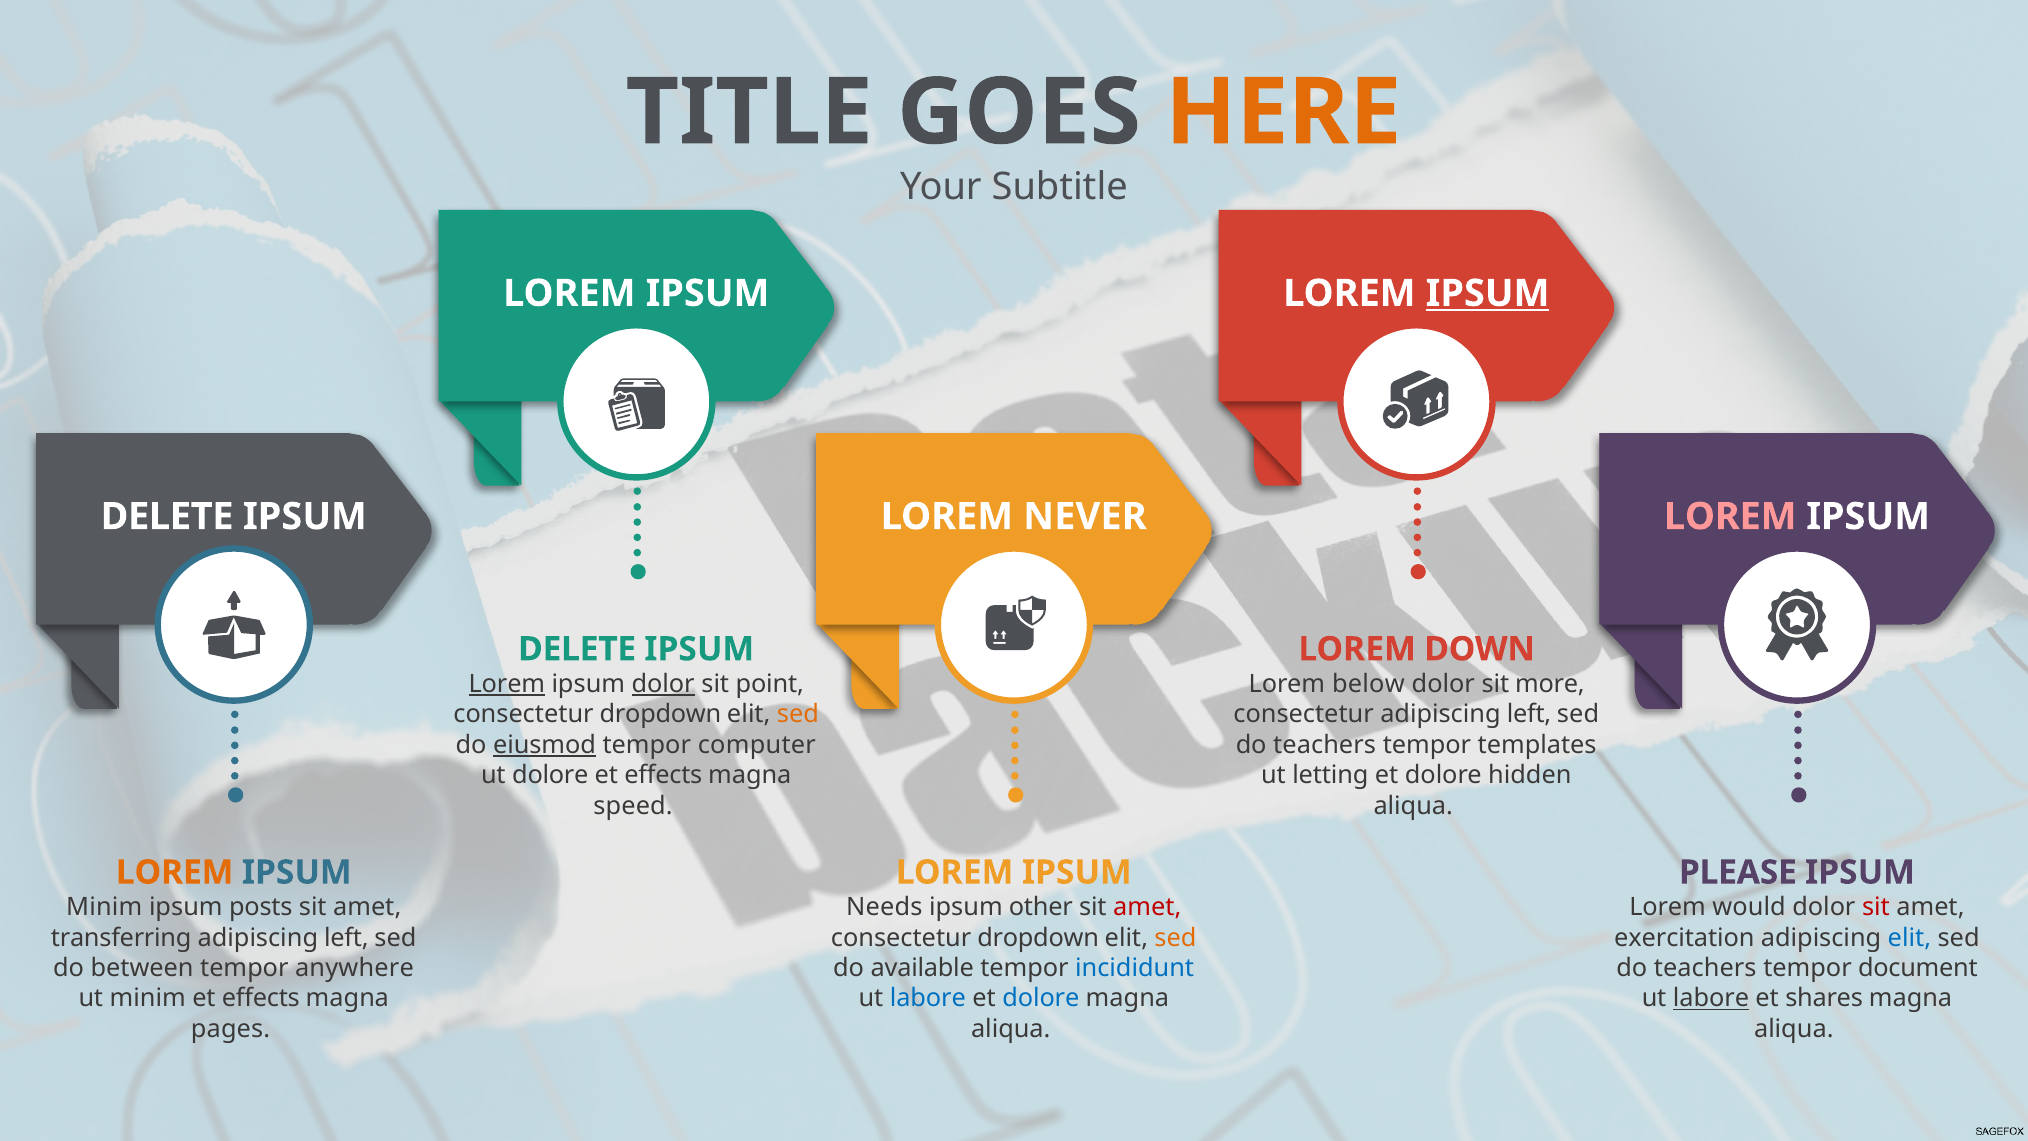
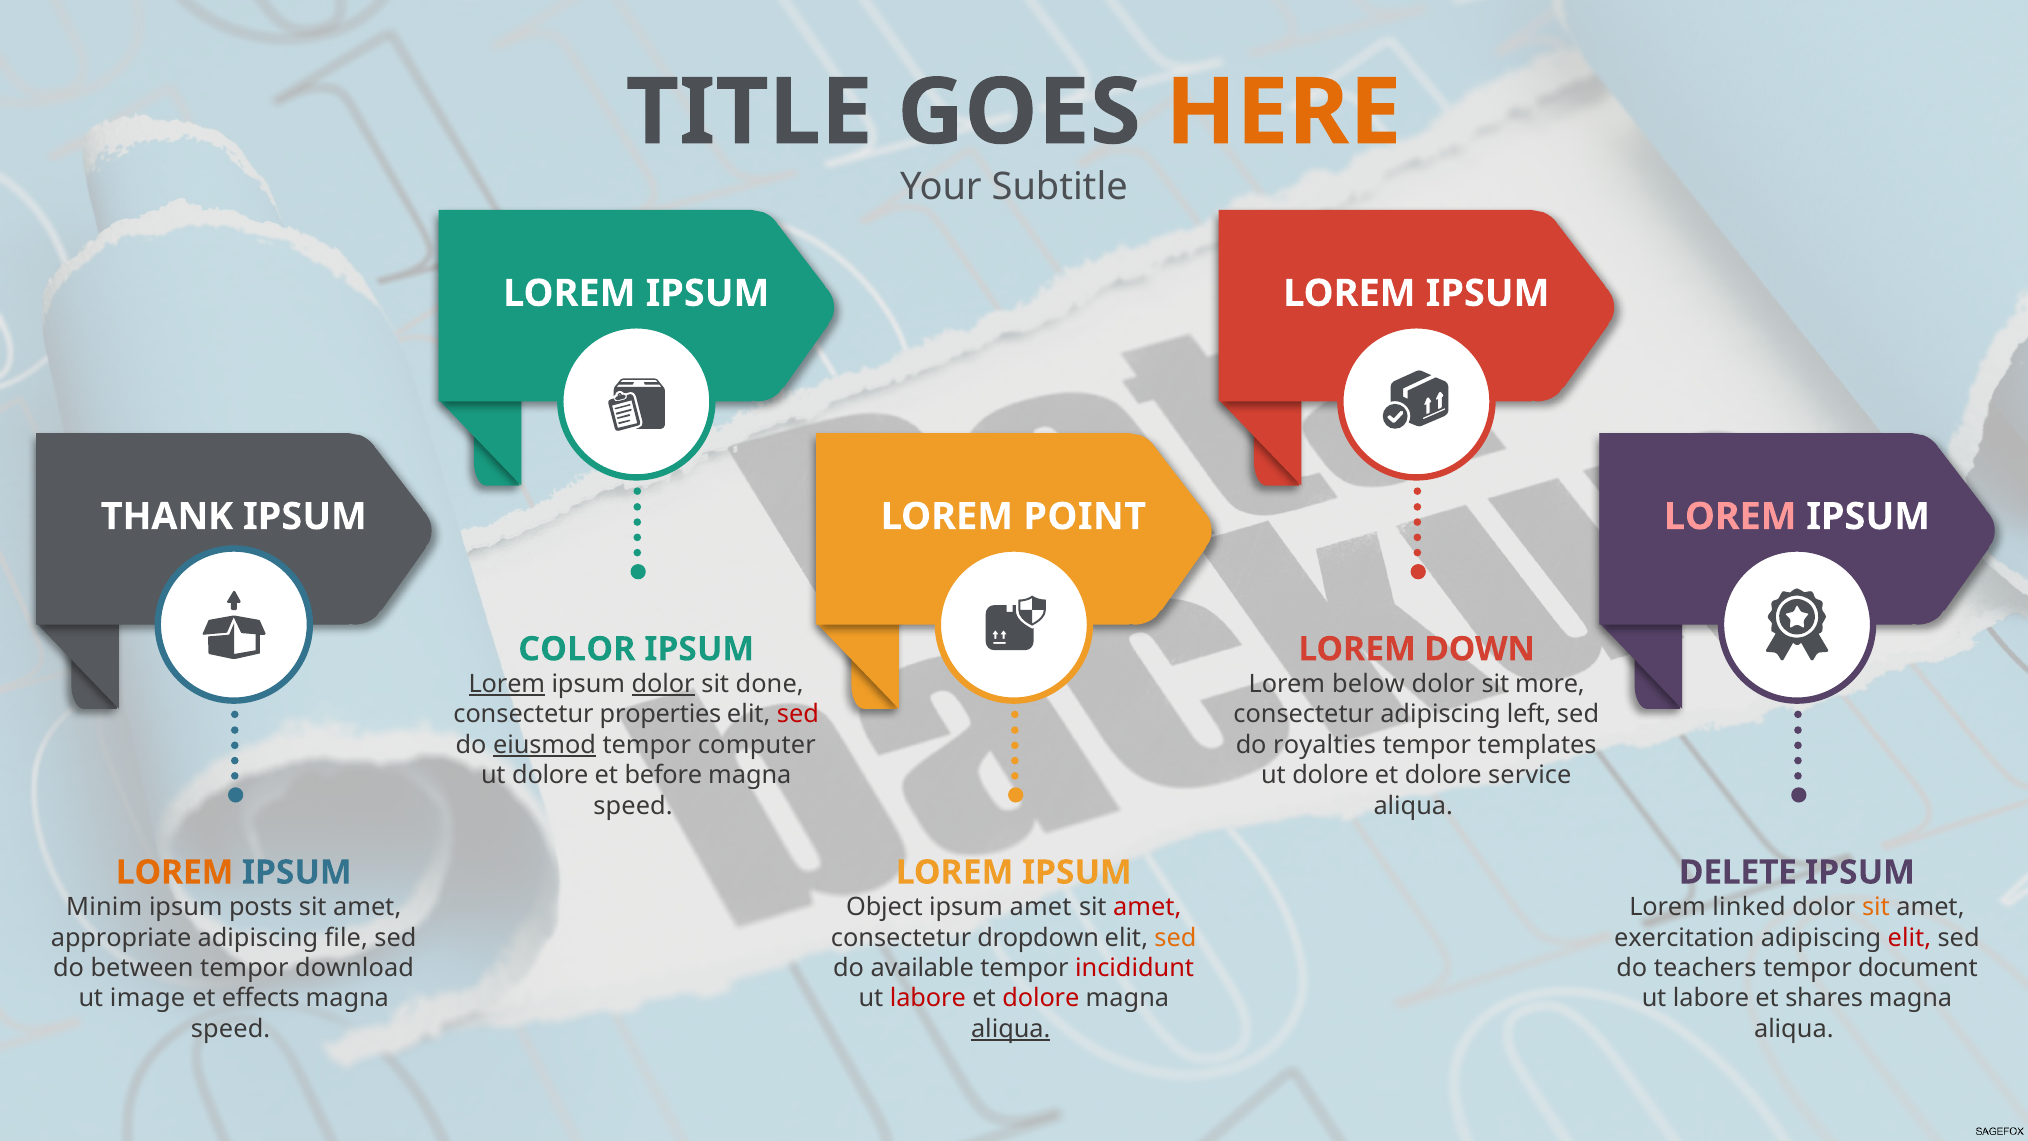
IPSUM at (1488, 293) underline: present -> none
DELETE at (167, 517): DELETE -> THANK
NEVER: NEVER -> POINT
DELETE at (577, 649): DELETE -> COLOR
point: point -> done
dropdown at (660, 714): dropdown -> properties
sed at (798, 714) colour: orange -> red
teachers at (1325, 745): teachers -> royalties
effects at (663, 775): effects -> before
letting at (1330, 775): letting -> dolore
hidden: hidden -> service
PLEASE: PLEASE -> DELETE
Needs: Needs -> Object
ipsum other: other -> amet
would: would -> linked
sit at (1876, 907) colour: red -> orange
transferring: transferring -> appropriate
left at (346, 938): left -> file
elit at (1909, 938) colour: blue -> red
anywhere: anywhere -> download
incididunt colour: blue -> red
ut minim: minim -> image
labore at (928, 998) colour: blue -> red
dolore at (1041, 998) colour: blue -> red
labore at (1711, 998) underline: present -> none
pages at (231, 1029): pages -> speed
aliqua at (1011, 1029) underline: none -> present
